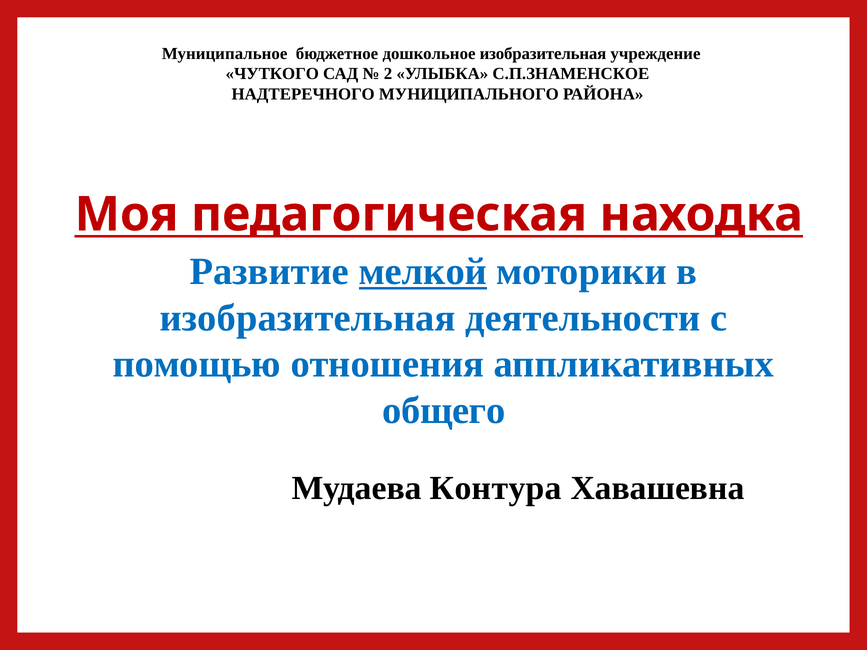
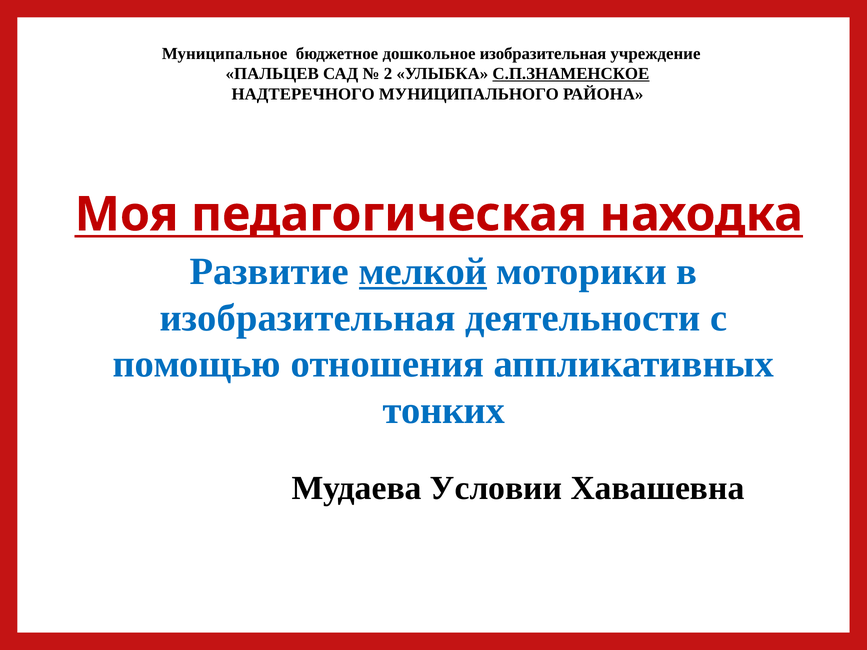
ЧУТКОГО: ЧУТКОГО -> ПАЛЬЦЕВ
С.П.ЗНАМЕНСКОЕ underline: none -> present
общего: общего -> тонких
Контура: Контура -> Условии
